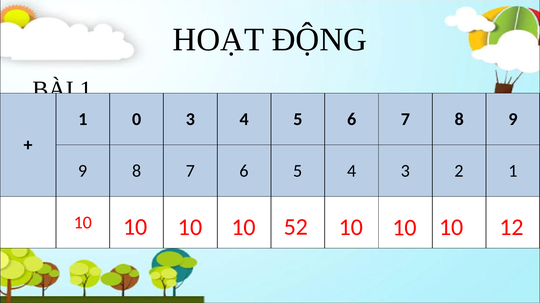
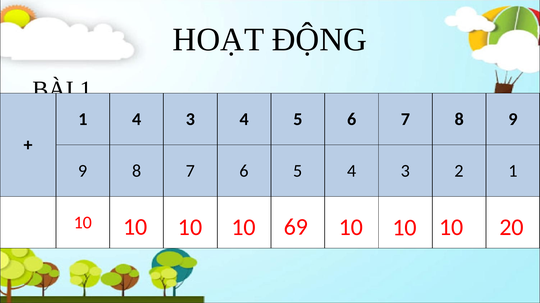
1 0: 0 -> 4
12: 12 -> 20
52: 52 -> 69
